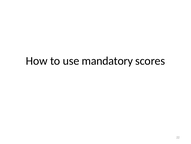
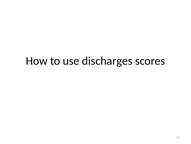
mandatory: mandatory -> discharges
